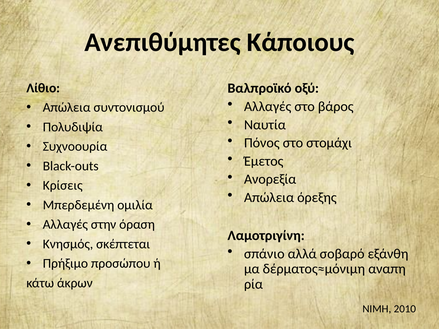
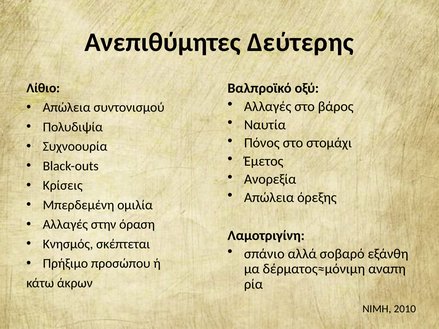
Κάποιους: Κάποιους -> Δεύτερης
